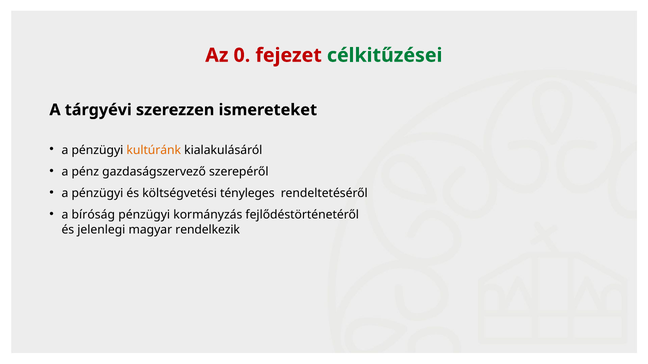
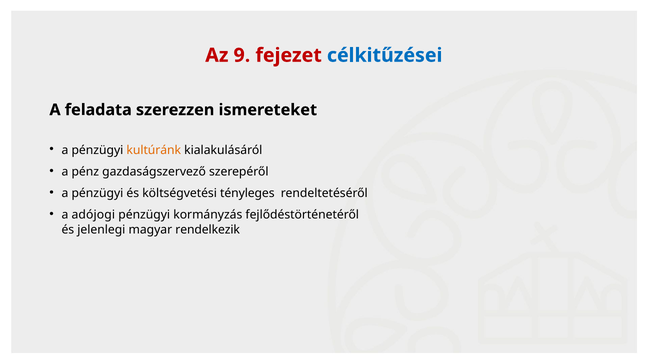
0: 0 -> 9
célkitűzései colour: green -> blue
tárgyévi: tárgyévi -> feladata
bíróság: bíróság -> adójogi
